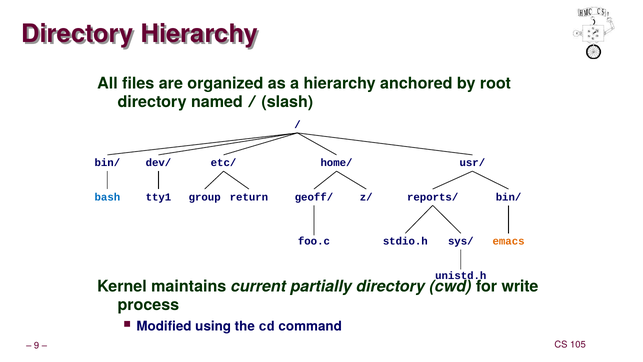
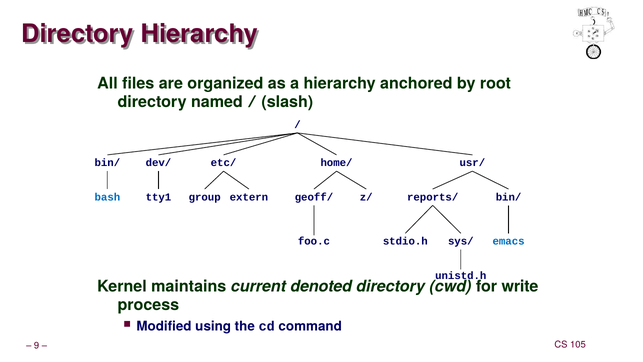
return: return -> extern
emacs colour: orange -> blue
partially: partially -> denoted
